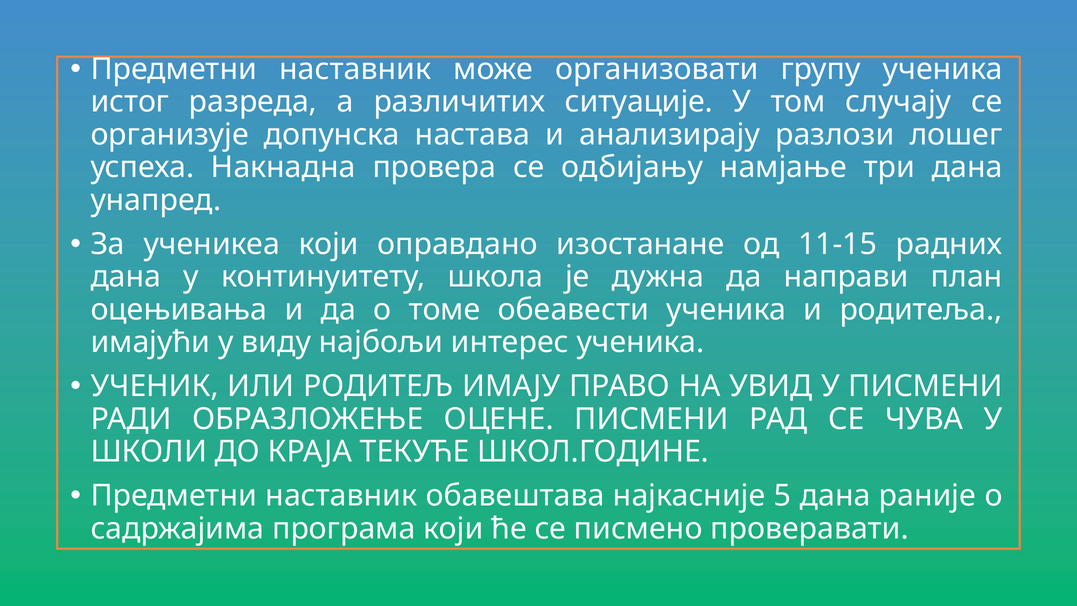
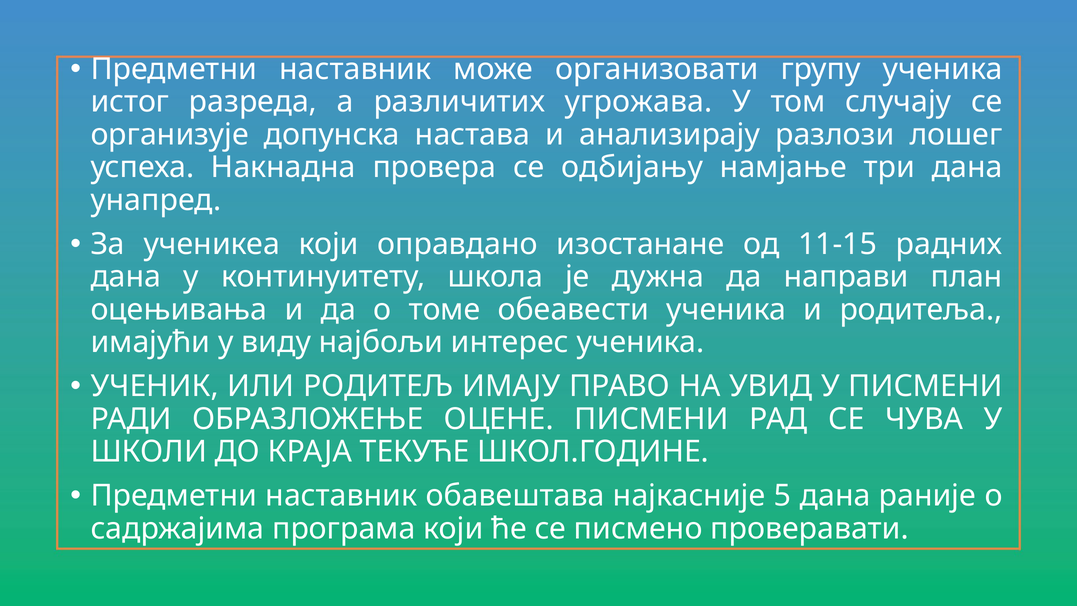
ситуације: ситуације -> угрожава
